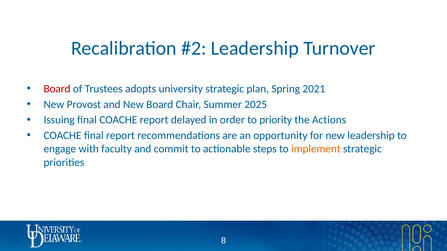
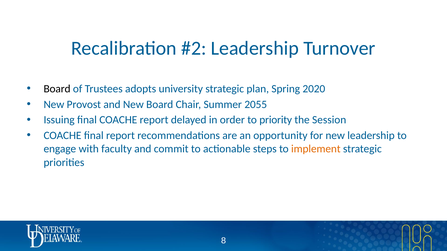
Board at (57, 89) colour: red -> black
2021: 2021 -> 2020
2025: 2025 -> 2055
Actions: Actions -> Session
